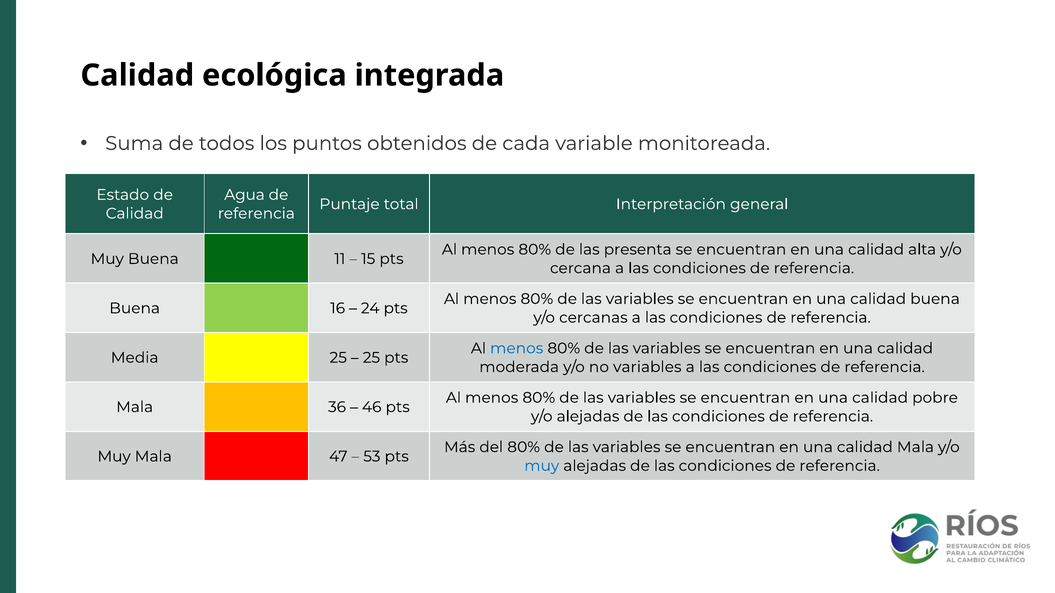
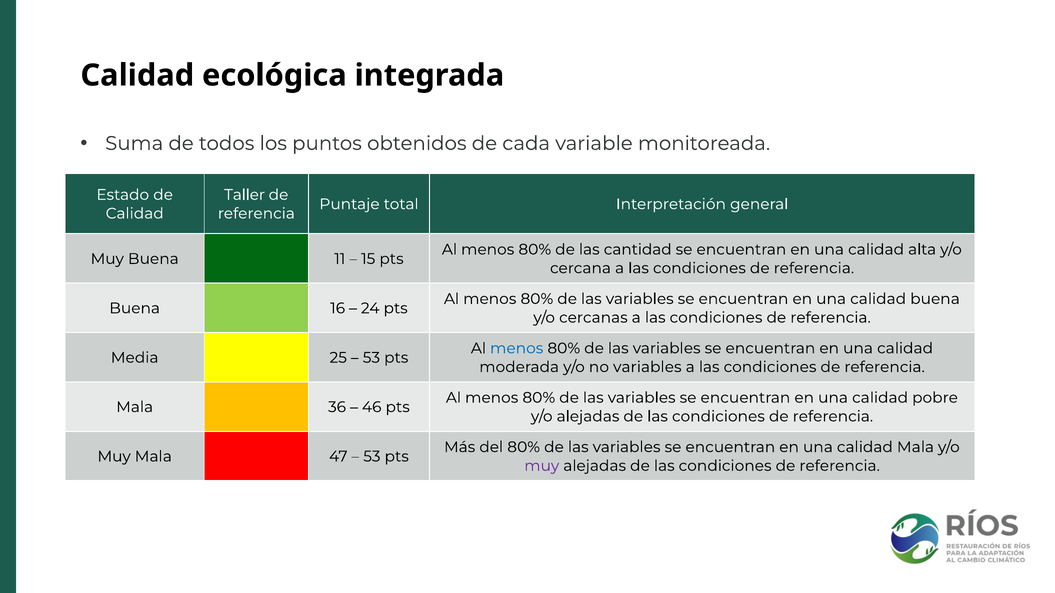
Agua: Agua -> Taller
presenta: presenta -> cantidad
25 at (371, 358): 25 -> 53
muy at (542, 466) colour: blue -> purple
